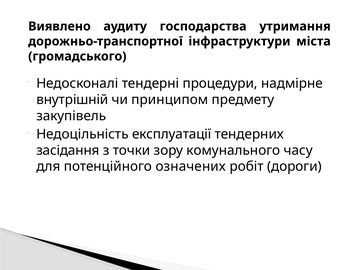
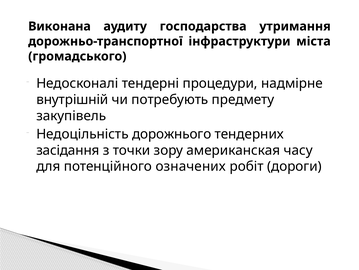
Виявлено: Виявлено -> Виконана
принципом: принципом -> потребують
експлуатації: експлуатації -> дорожнього
комунального: комунального -> американская
